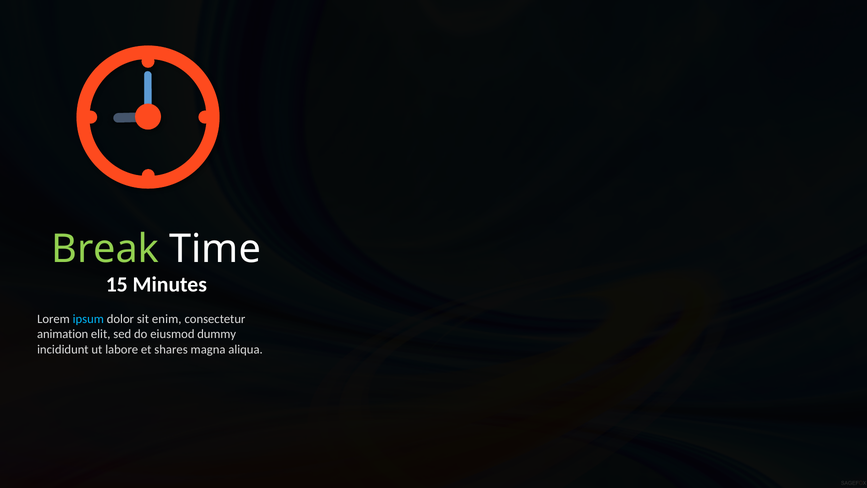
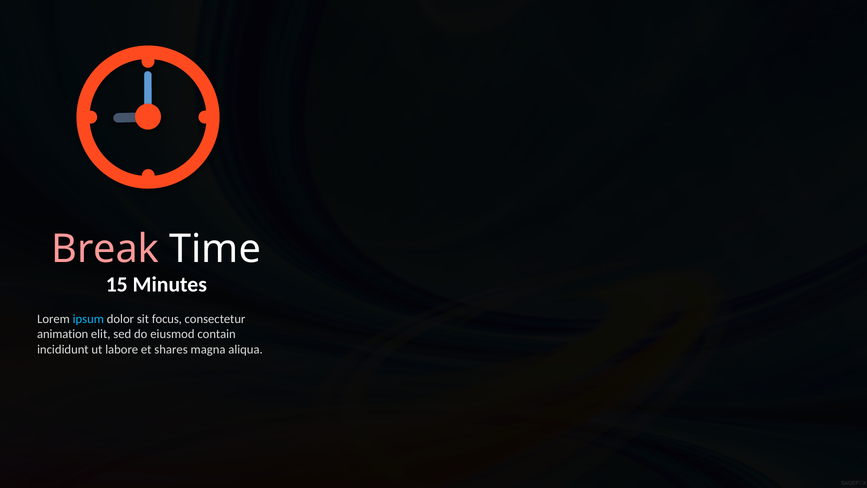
Break colour: light green -> pink
enim: enim -> focus
dummy: dummy -> contain
